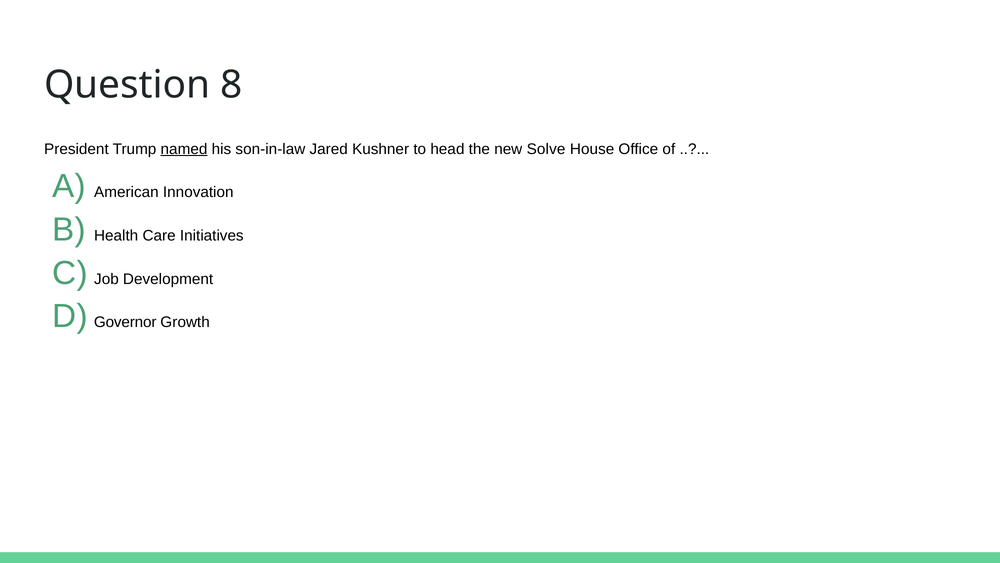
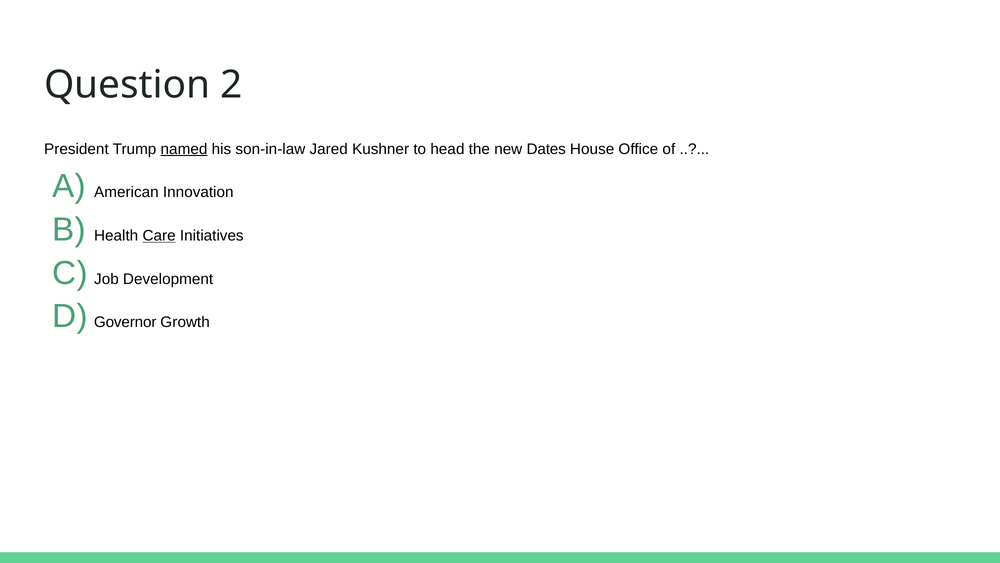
8: 8 -> 2
Solve: Solve -> Dates
Care underline: none -> present
